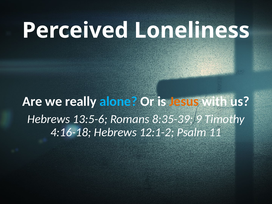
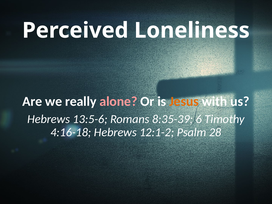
alone colour: light blue -> pink
9: 9 -> 6
11: 11 -> 28
